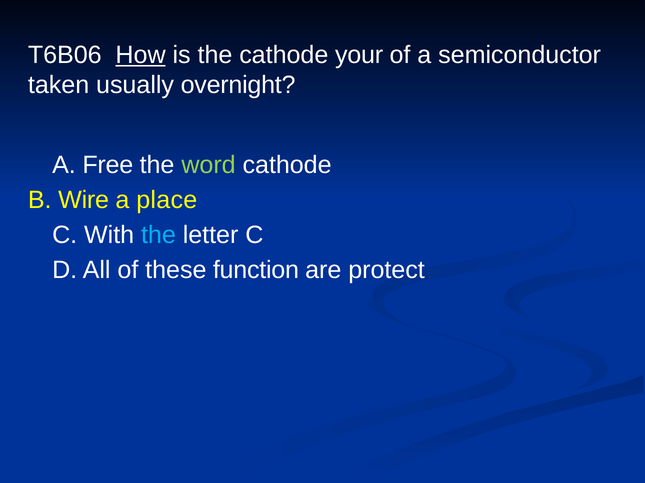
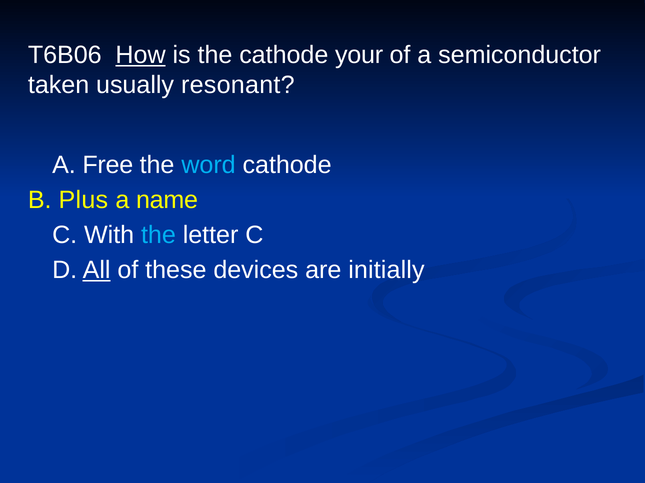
overnight: overnight -> resonant
word colour: light green -> light blue
Wire: Wire -> Plus
place: place -> name
All underline: none -> present
function: function -> devices
protect: protect -> initially
